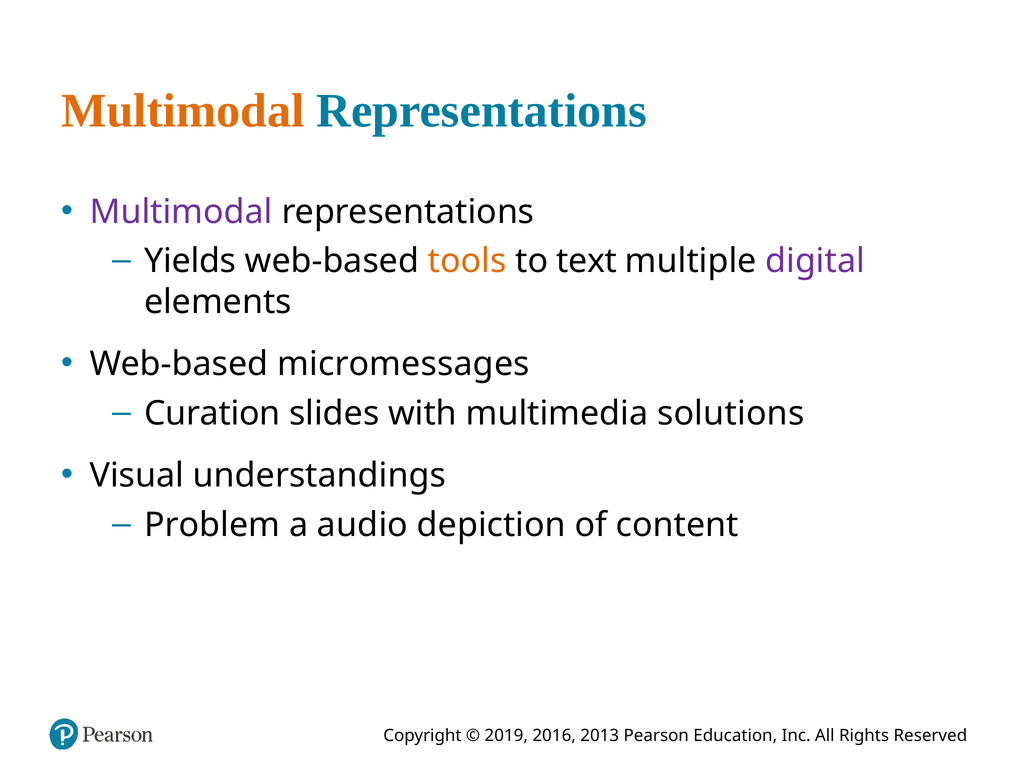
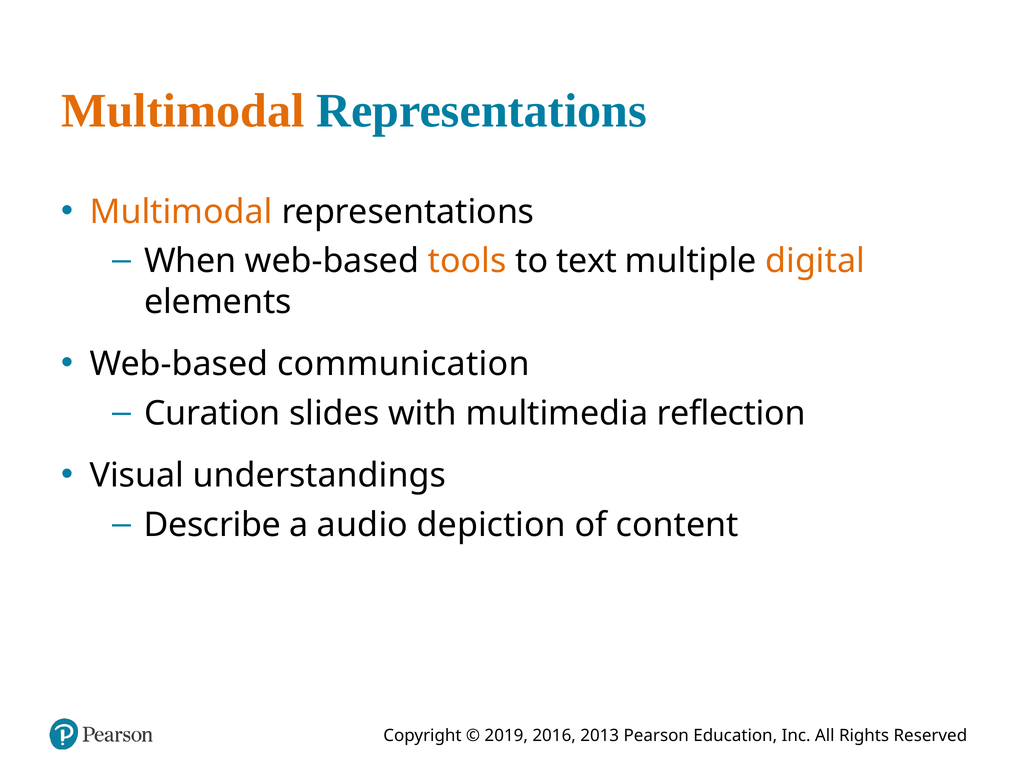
Multimodal at (181, 212) colour: purple -> orange
Yields: Yields -> When
digital colour: purple -> orange
micromessages: micromessages -> communication
solutions: solutions -> reflection
Problem: Problem -> Describe
